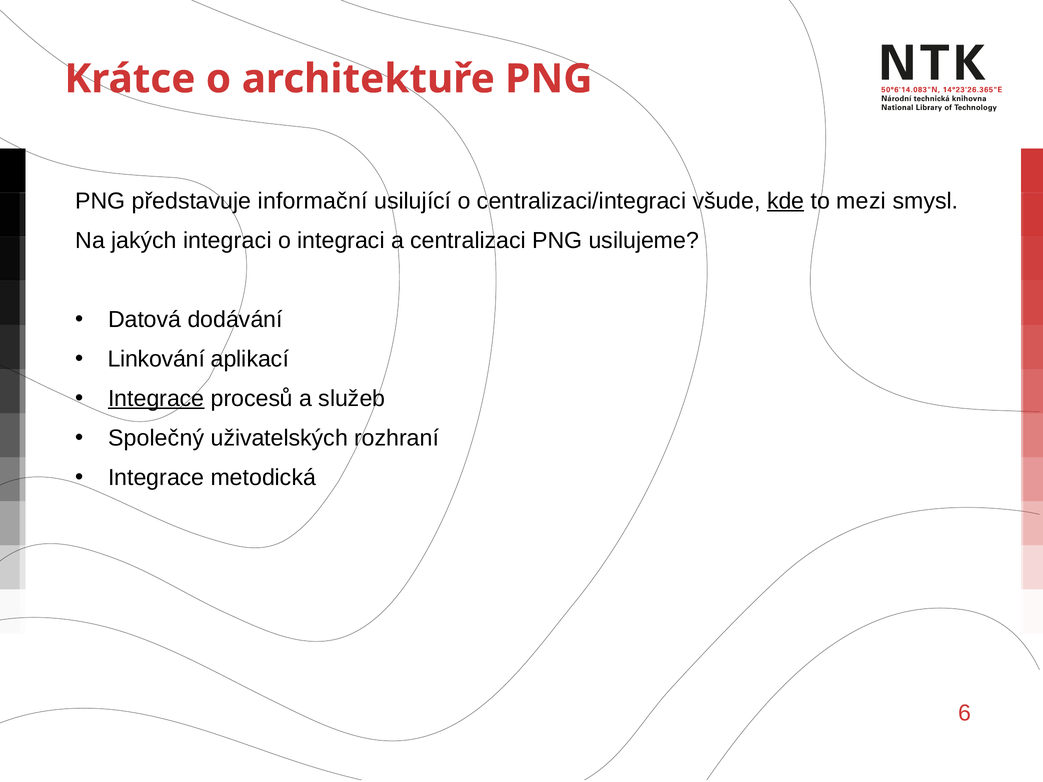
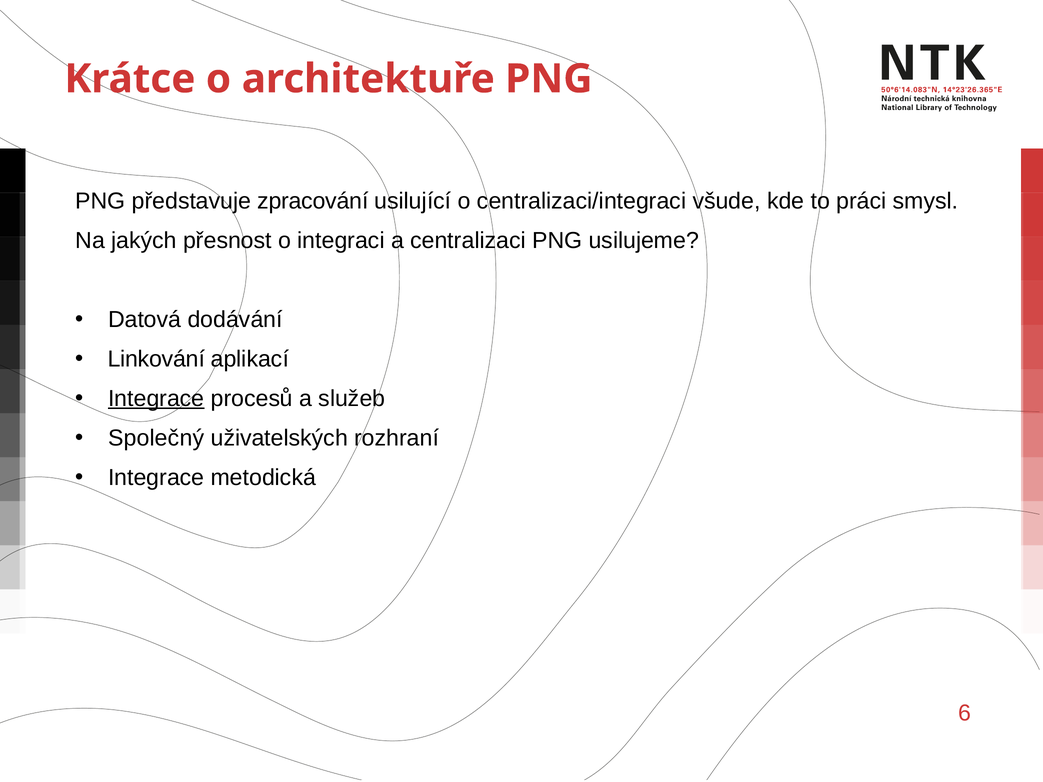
informační: informační -> zpracování
kde underline: present -> none
mezi: mezi -> práci
jakých integraci: integraci -> přesnost
